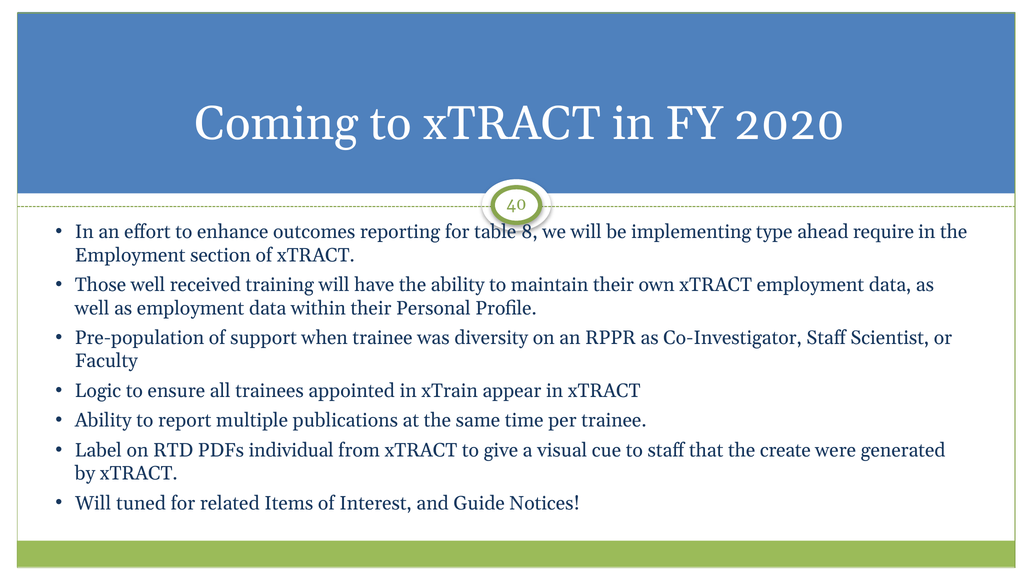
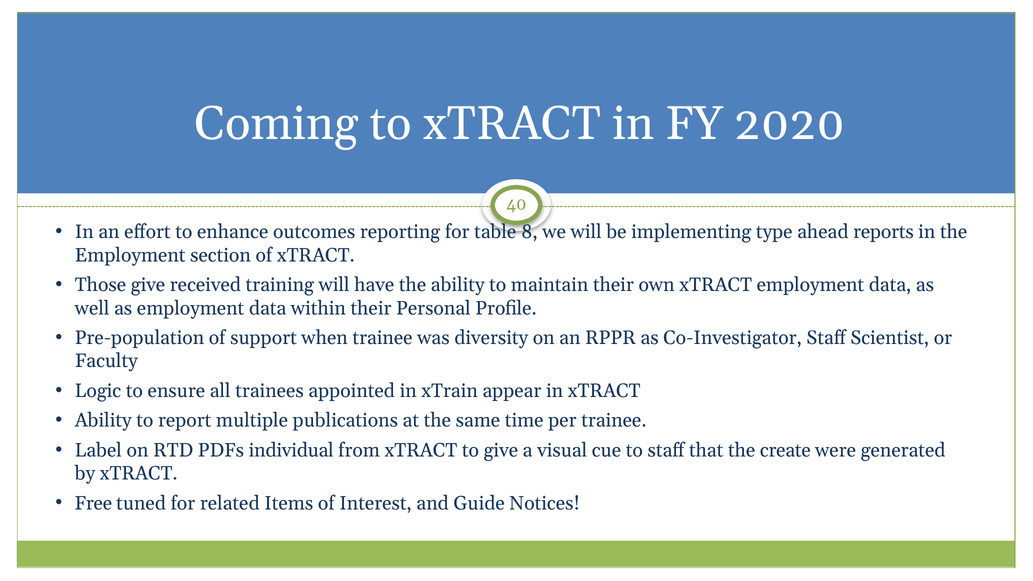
require: require -> reports
Those well: well -> give
Will at (93, 503): Will -> Free
